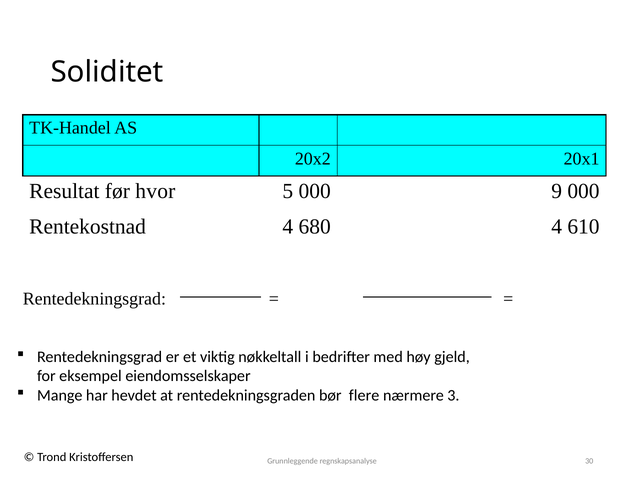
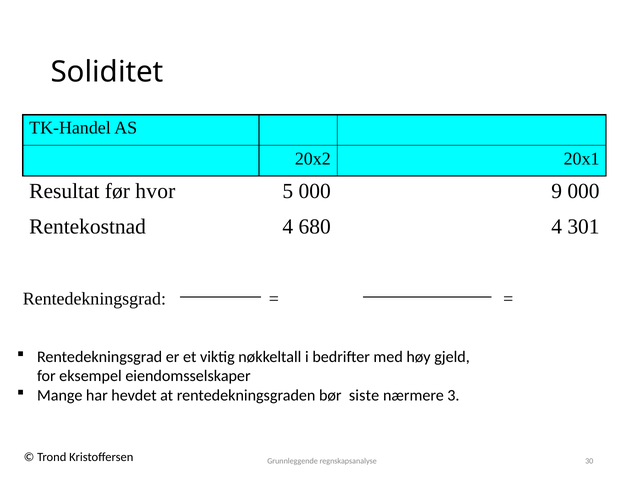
610: 610 -> 301
flere: flere -> siste
